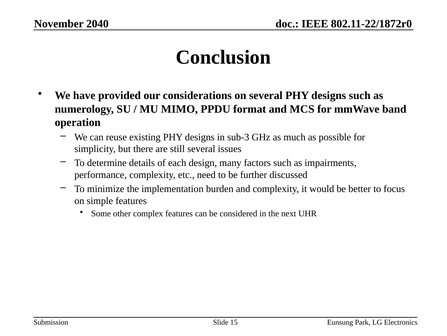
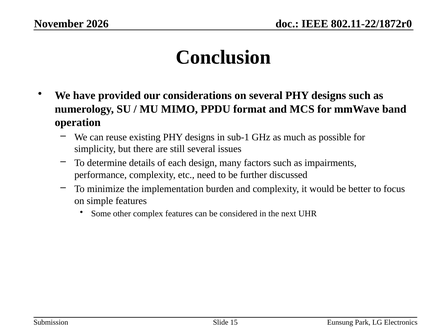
2040: 2040 -> 2026
sub-3: sub-3 -> sub-1
